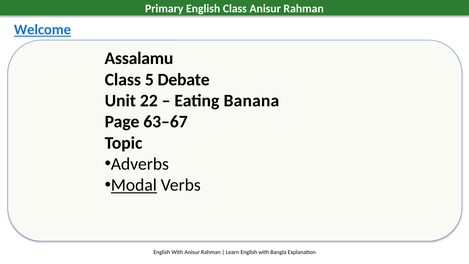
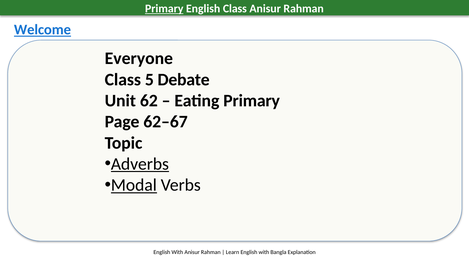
Primary at (164, 9) underline: none -> present
Assalamu: Assalamu -> Everyone
22: 22 -> 62
Eating Banana: Banana -> Primary
63–67: 63–67 -> 62–67
Adverbs underline: none -> present
